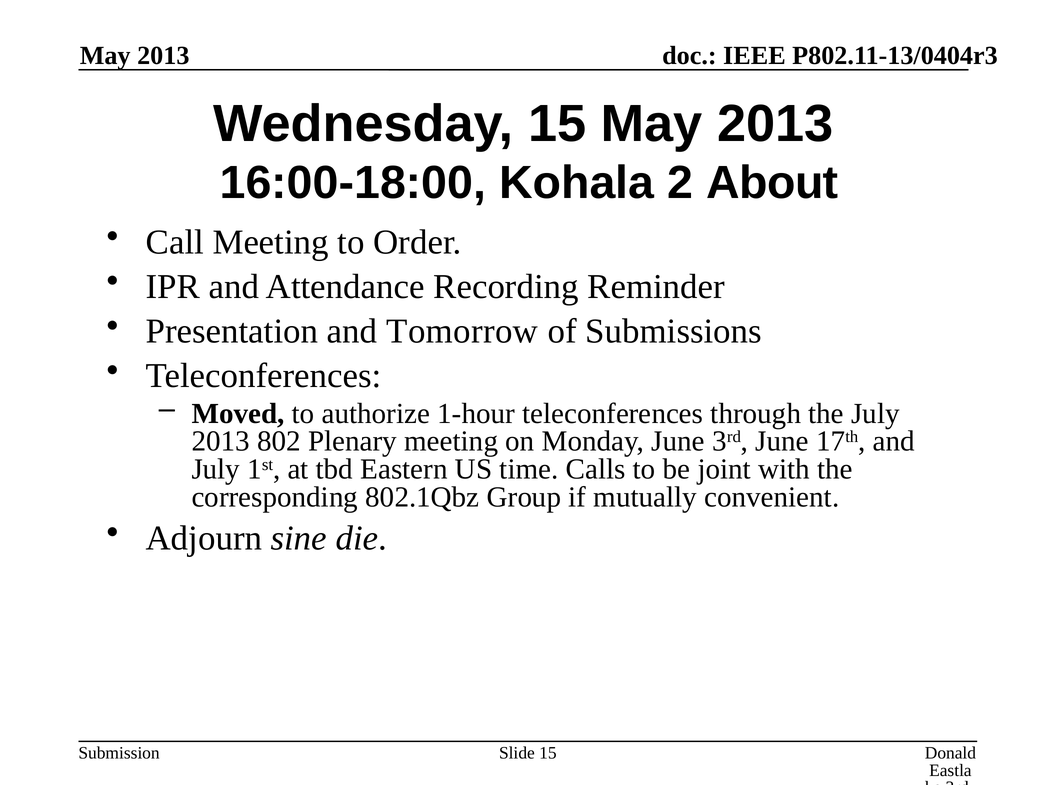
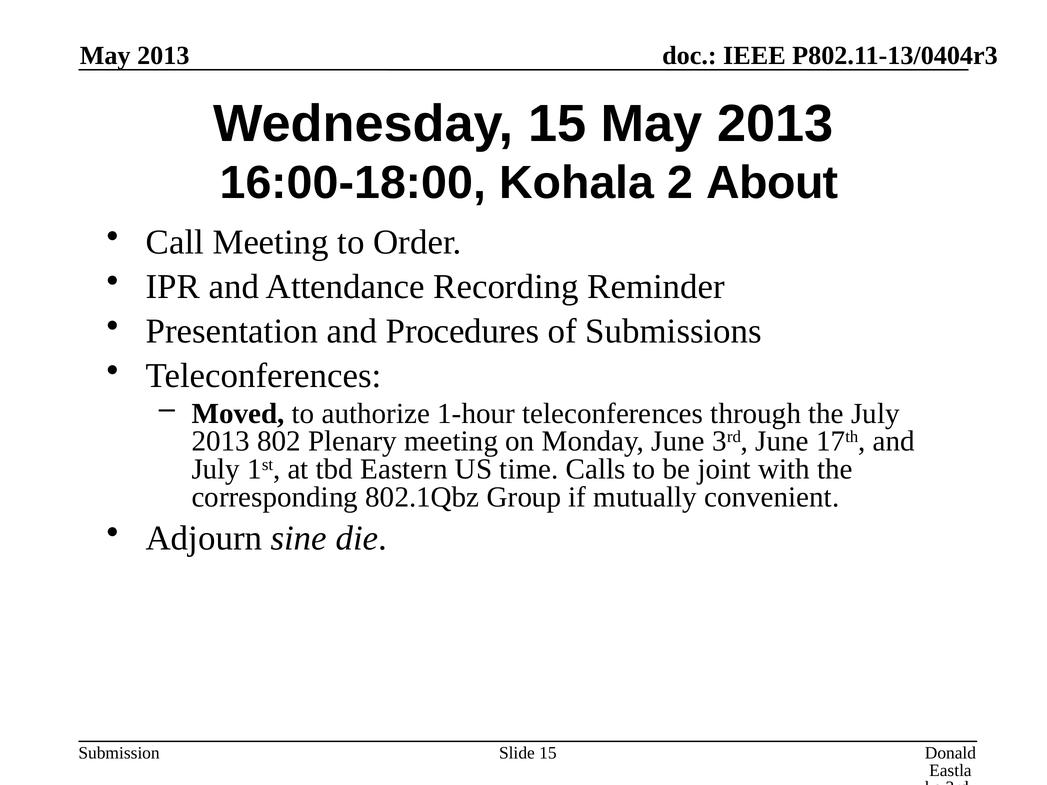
Tomorrow: Tomorrow -> Procedures
